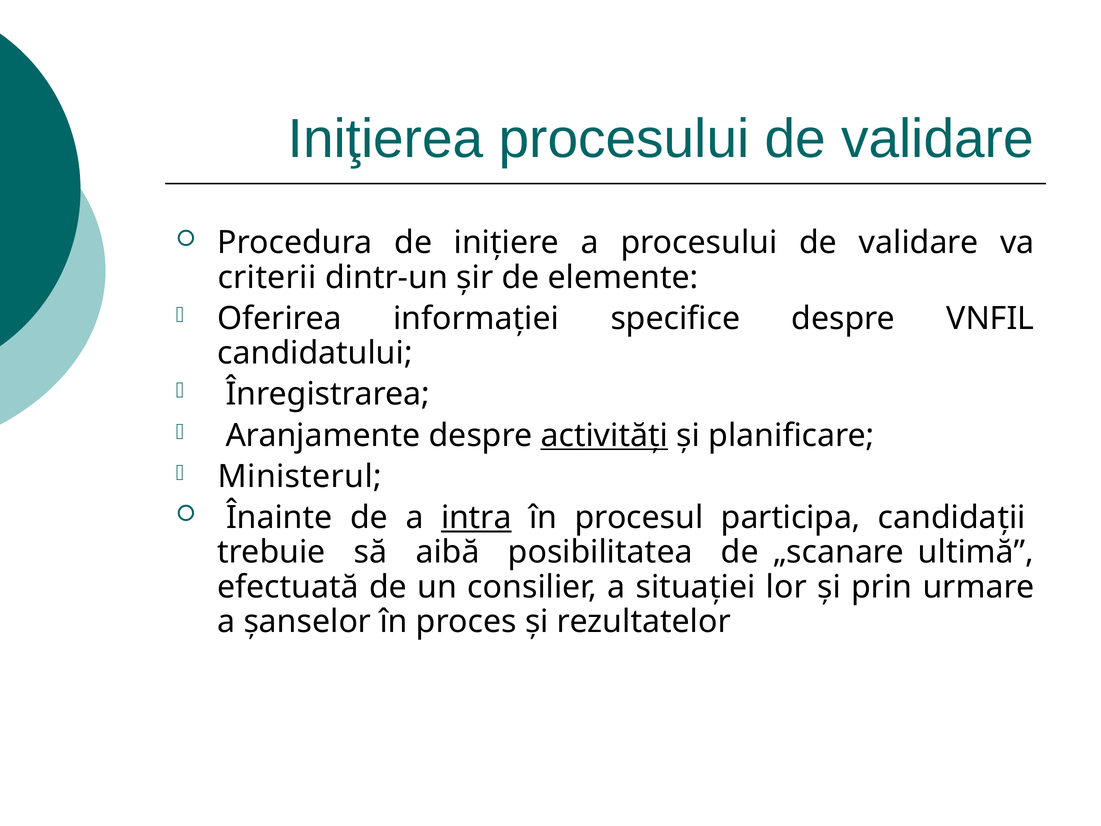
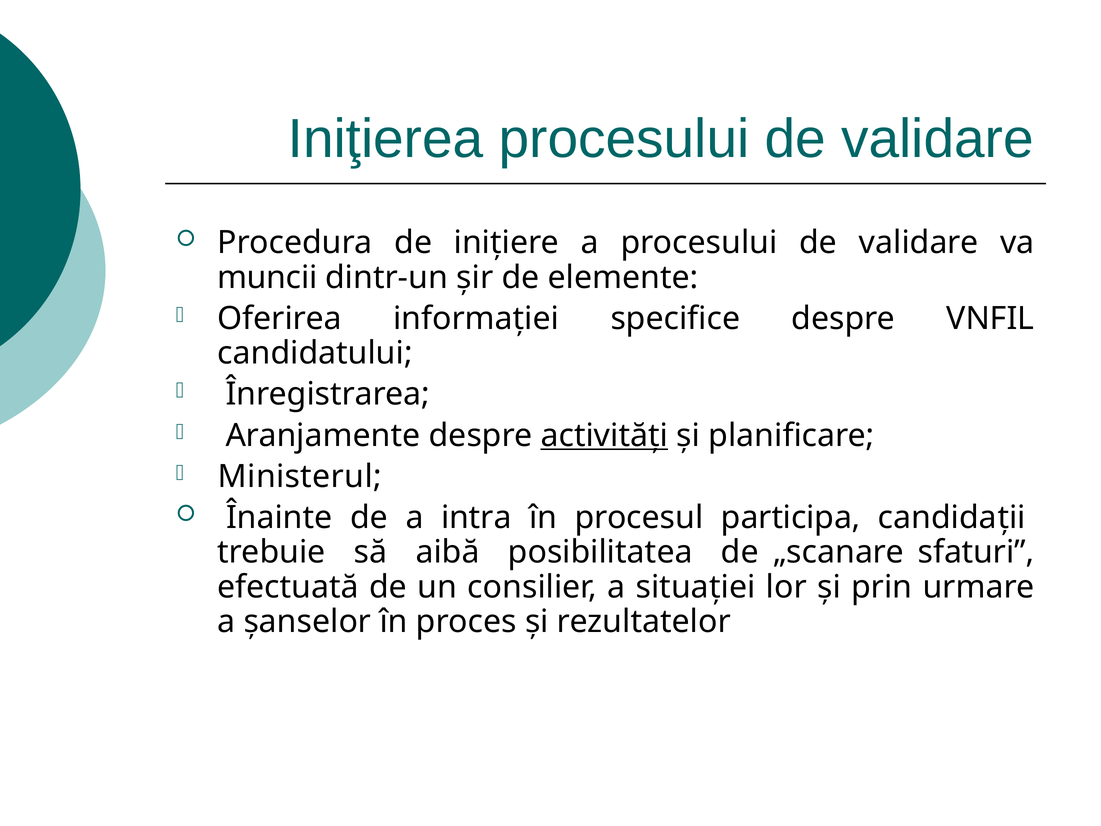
criterii: criterii -> muncii
intra underline: present -> none
ultimă: ultimă -> sfaturi
